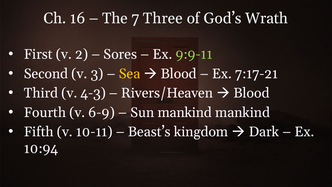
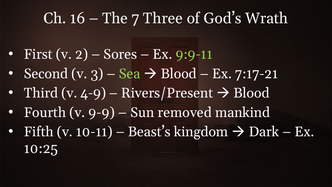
Sea colour: yellow -> light green
4-3: 4-3 -> 4-9
Rivers/Heaven: Rivers/Heaven -> Rivers/Present
6-9: 6-9 -> 9-9
Sun mankind: mankind -> removed
10:94: 10:94 -> 10:25
